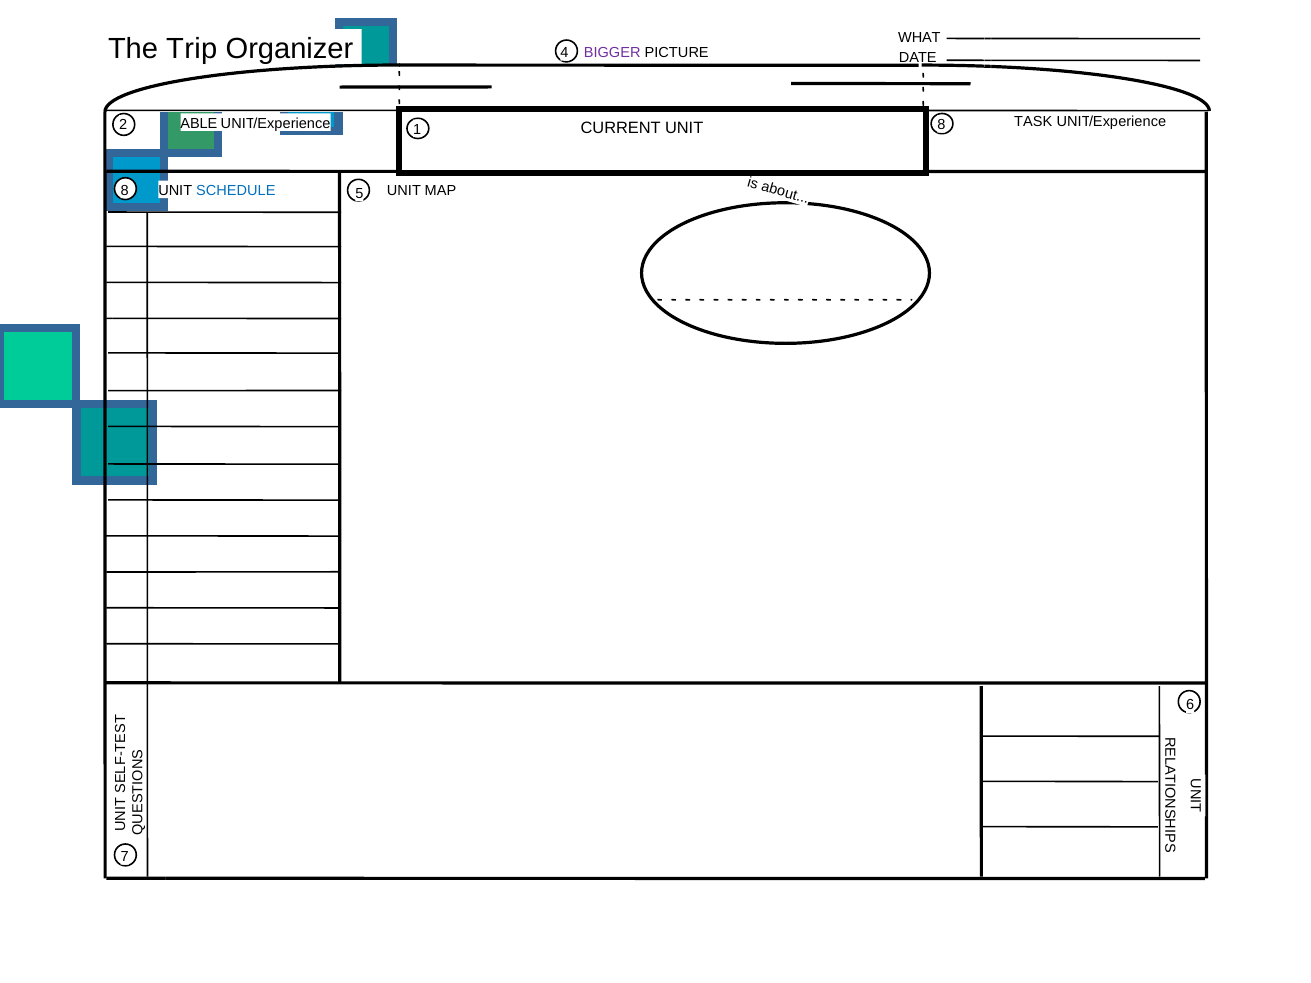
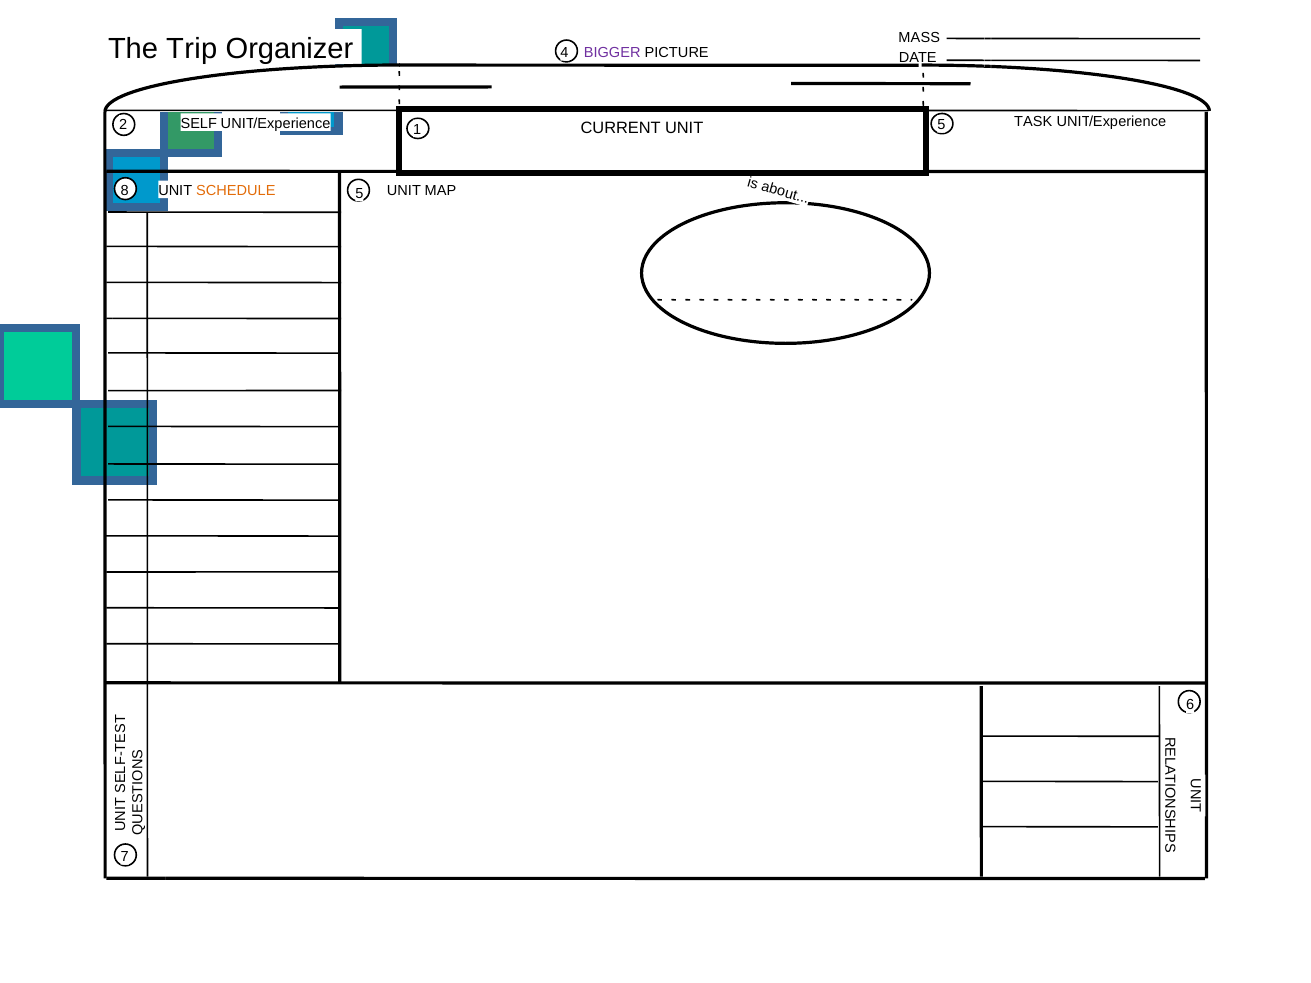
WHAT: WHAT -> MASS
ABLE: ABLE -> SELF
1 8: 8 -> 5
SCHEDULE colour: blue -> orange
